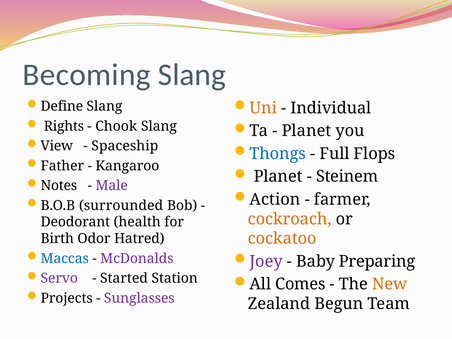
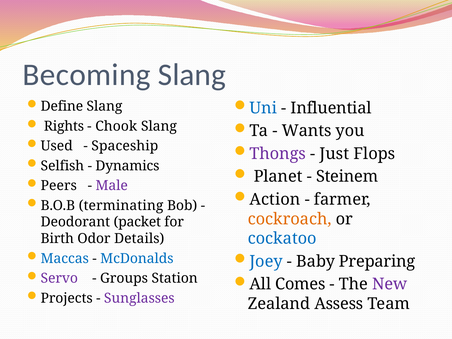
Uni colour: orange -> blue
Individual: Individual -> Influential
Planet at (306, 131): Planet -> Wants
View: View -> Used
Thongs colour: blue -> purple
Full: Full -> Just
Father: Father -> Selfish
Kangaroo: Kangaroo -> Dynamics
Notes: Notes -> Peers
surrounded: surrounded -> terminating
health: health -> packet
cockatoo colour: orange -> blue
Hatred: Hatred -> Details
McDonalds colour: purple -> blue
Joey colour: purple -> blue
Started: Started -> Groups
New colour: orange -> purple
Begun: Begun -> Assess
